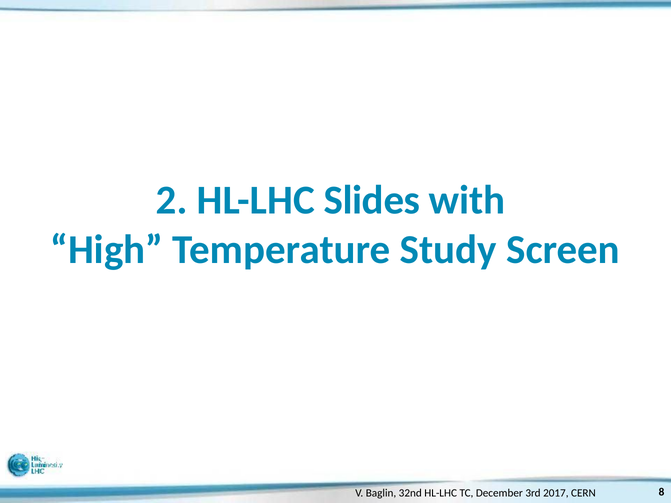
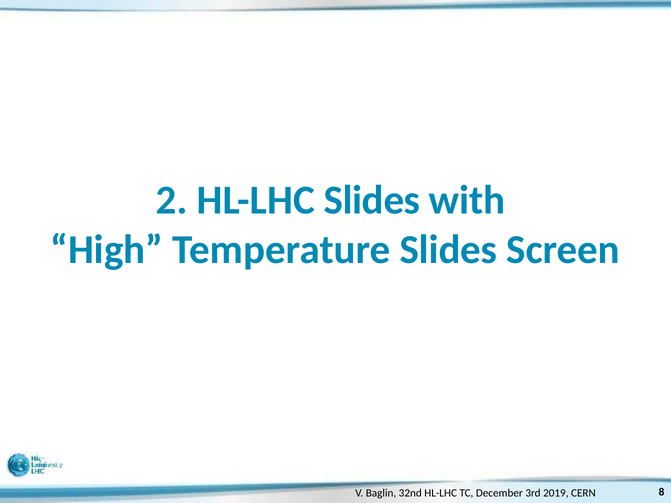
Temperature Study: Study -> Slides
2017: 2017 -> 2019
